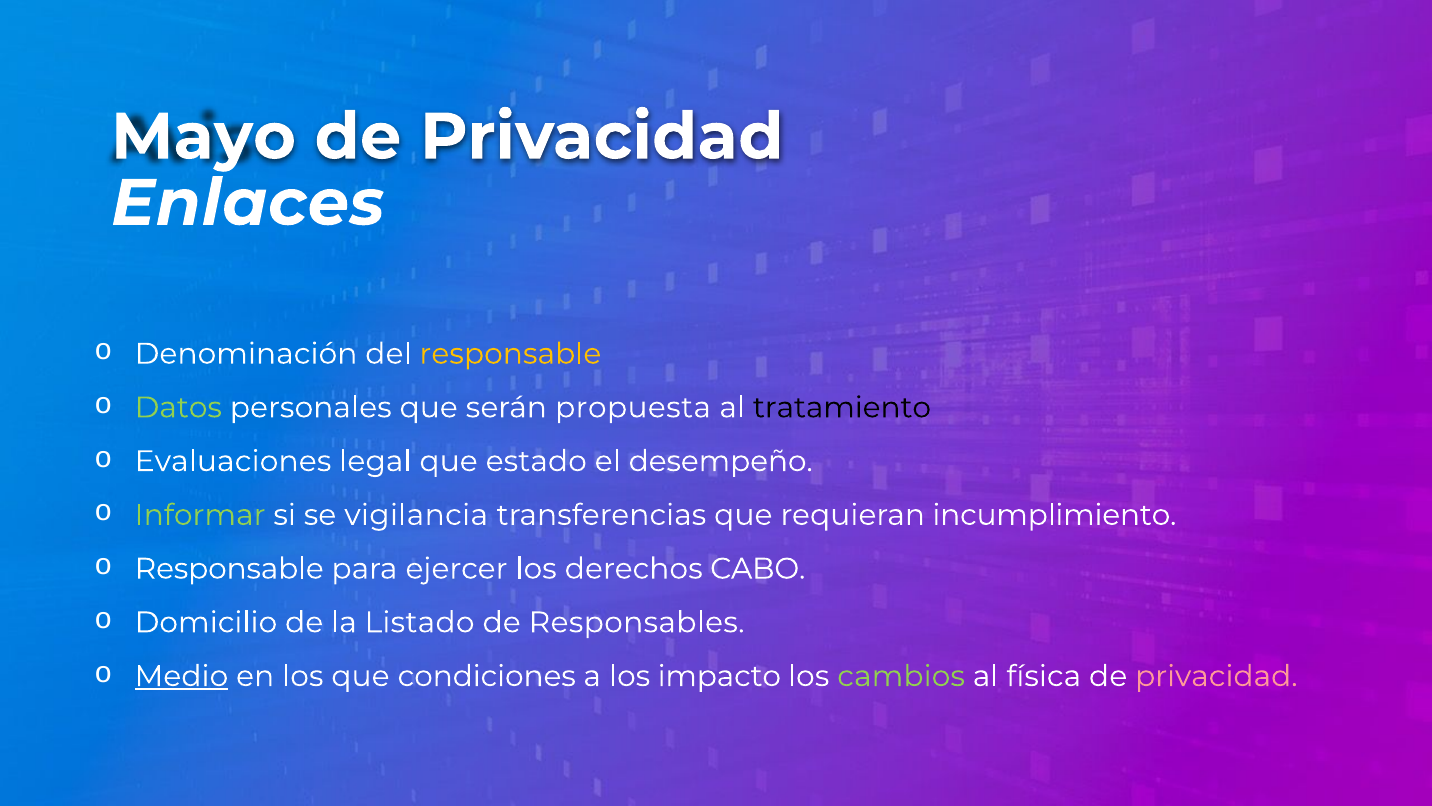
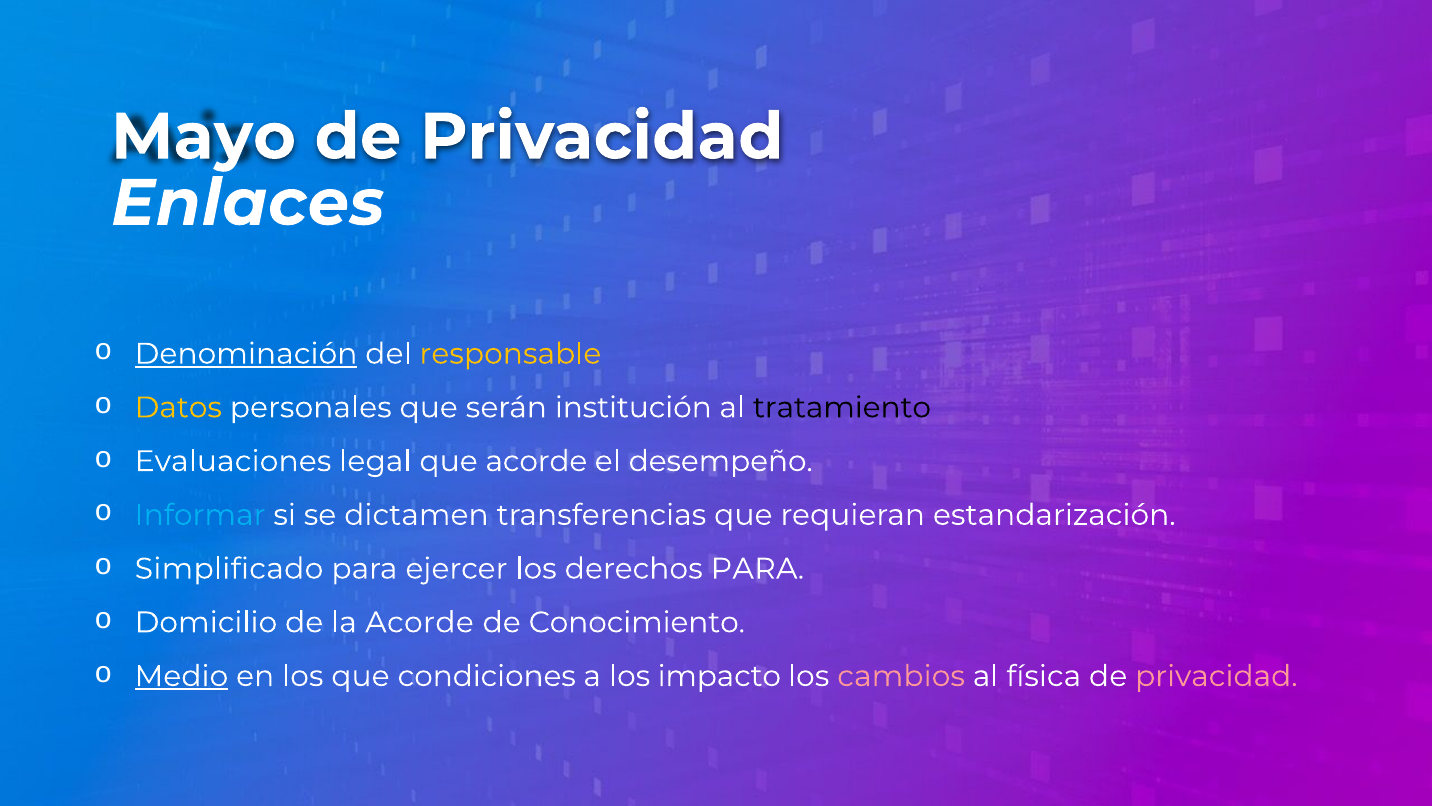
Denominación underline: none -> present
Datos colour: light green -> yellow
propuesta: propuesta -> institución
que estado: estado -> acorde
Informar colour: light green -> light blue
vigilancia: vigilancia -> dictamen
incumplimiento: incumplimiento -> estandarización
Responsable at (229, 568): Responsable -> Simplificado
derechos CABO: CABO -> PARA
la Listado: Listado -> Acorde
Responsables: Responsables -> Conocimiento
cambios colour: light green -> pink
